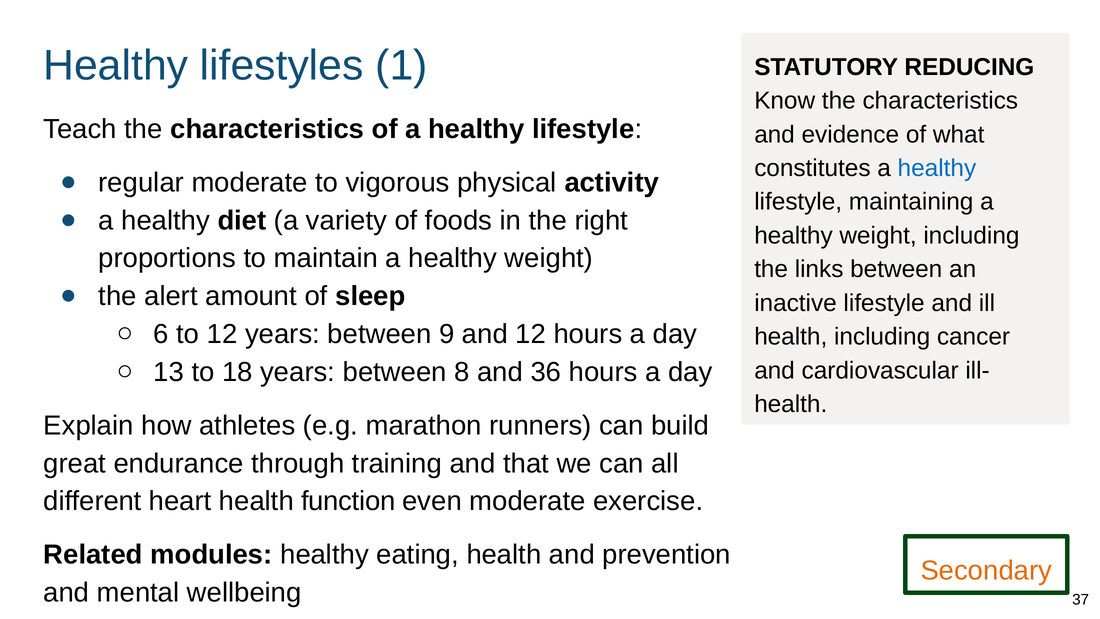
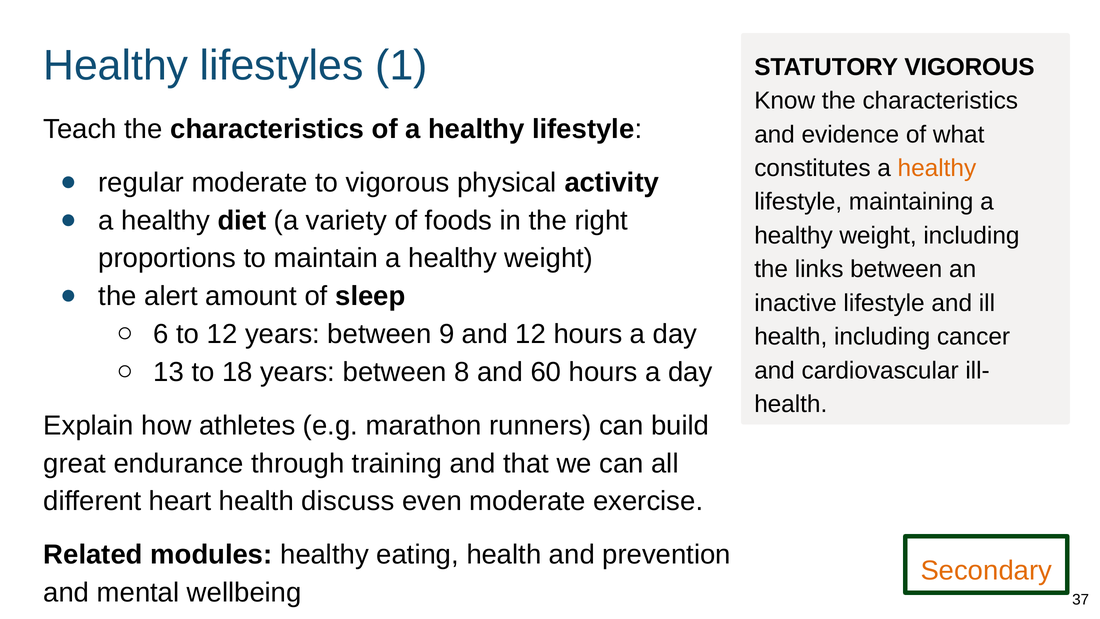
STATUTORY REDUCING: REDUCING -> VIGOROUS
healthy at (937, 168) colour: blue -> orange
36: 36 -> 60
function: function -> discuss
